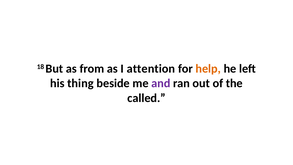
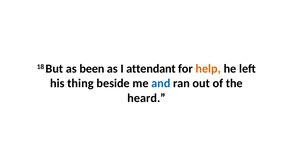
from: from -> been
attention: attention -> attendant
and colour: purple -> blue
called: called -> heard
